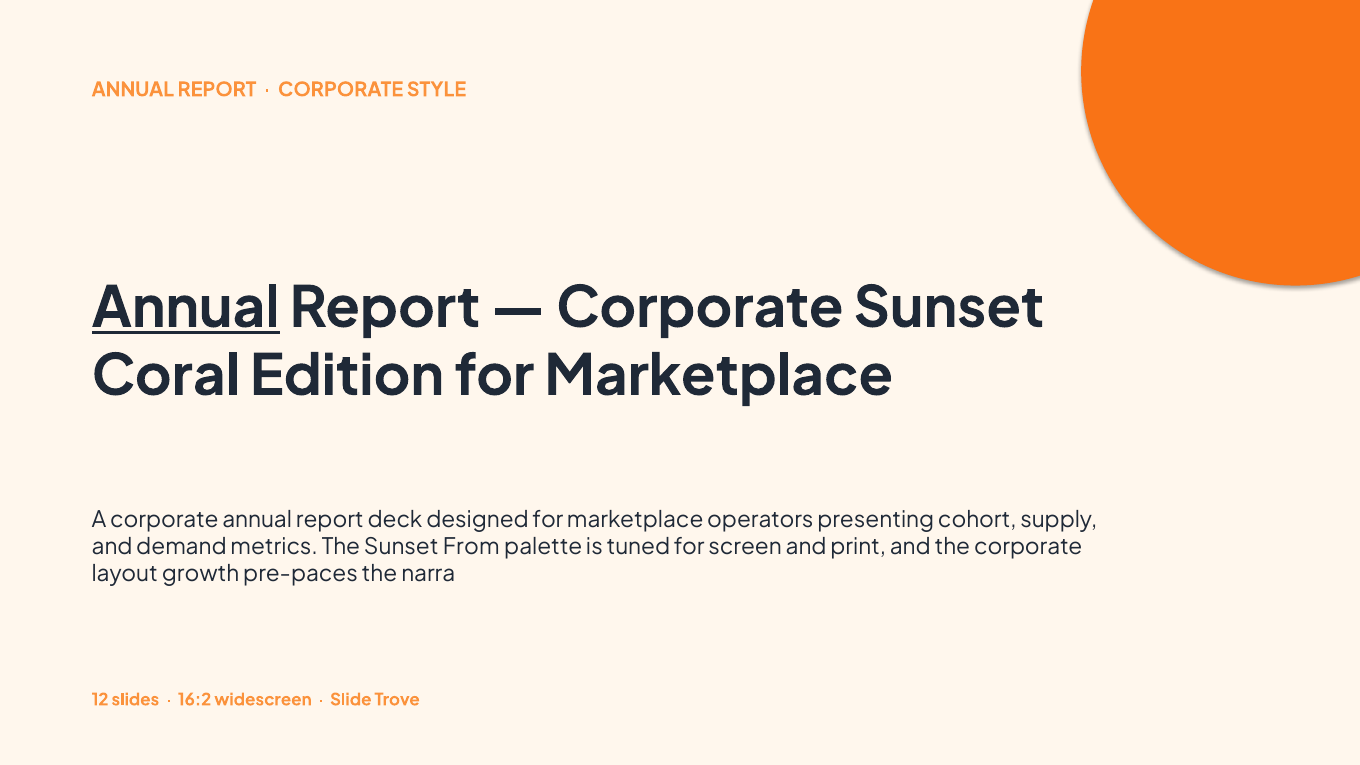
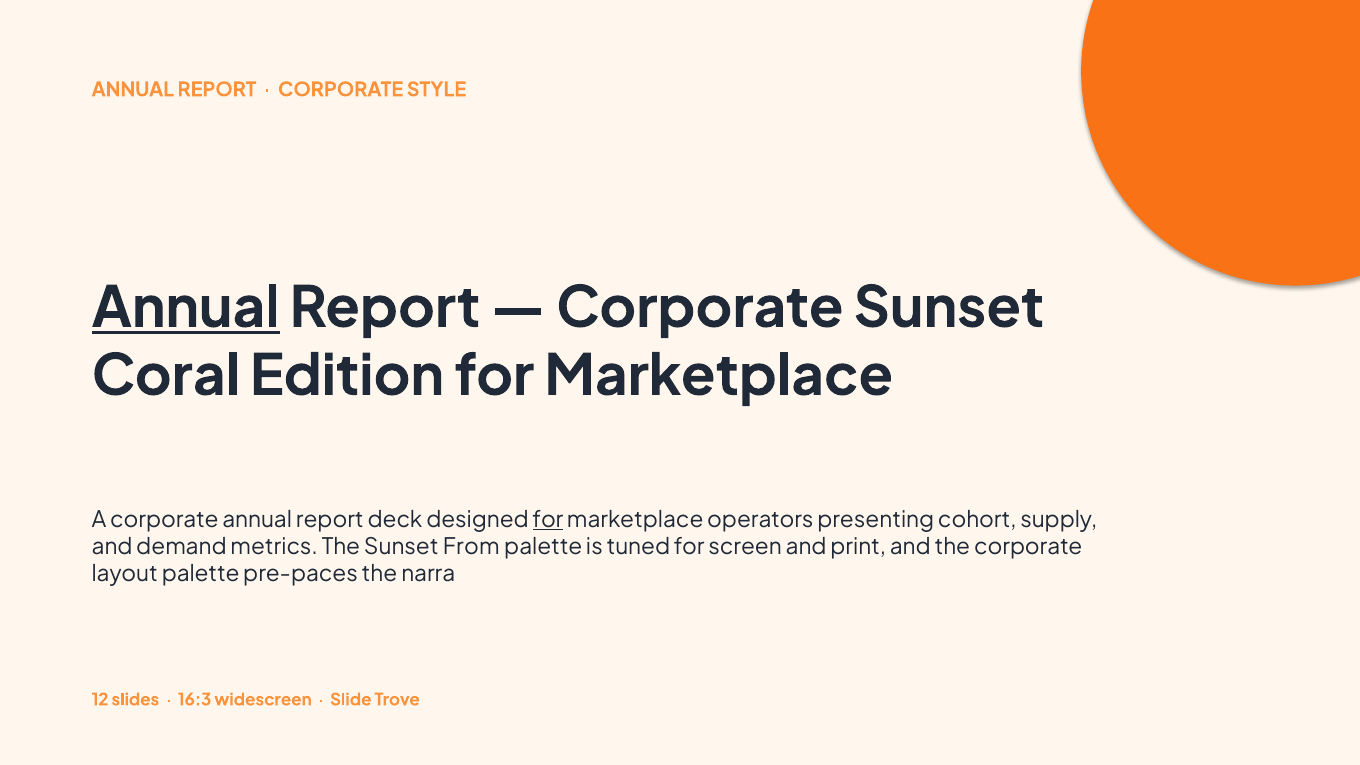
for at (548, 520) underline: none -> present
layout growth: growth -> palette
16:2: 16:2 -> 16:3
